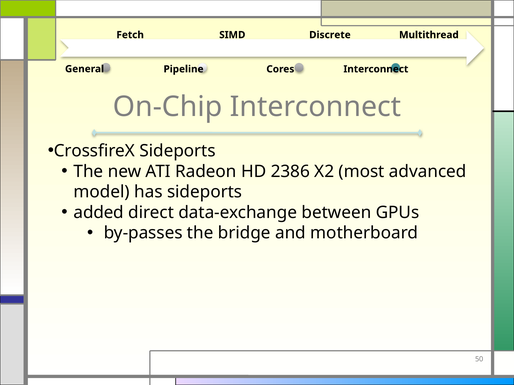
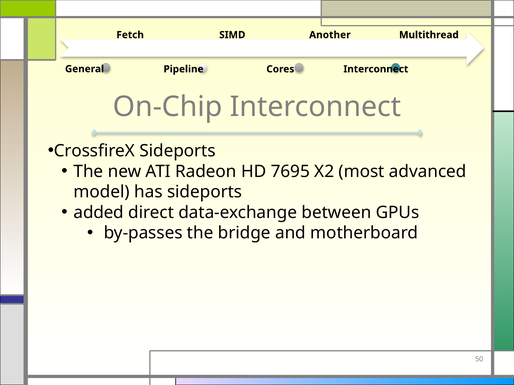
Discrete: Discrete -> Another
2386: 2386 -> 7695
